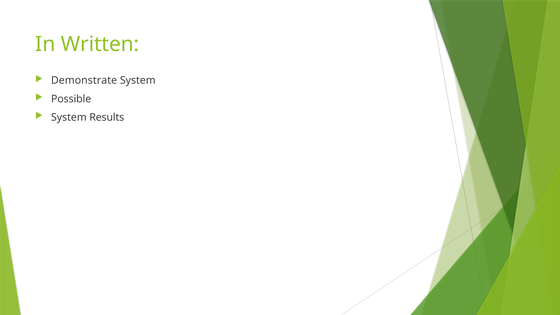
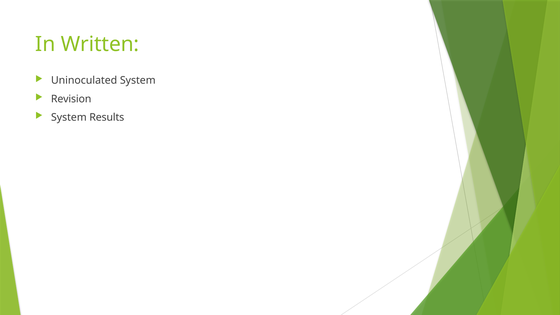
Demonstrate: Demonstrate -> Uninoculated
Possible: Possible -> Revision
